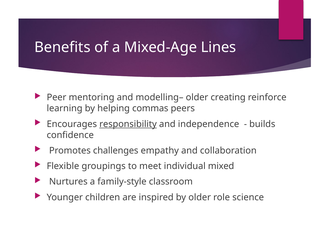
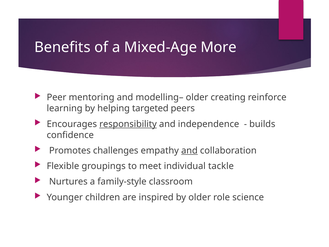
Lines: Lines -> More
commas: commas -> targeted
and at (189, 150) underline: none -> present
mixed: mixed -> tackle
